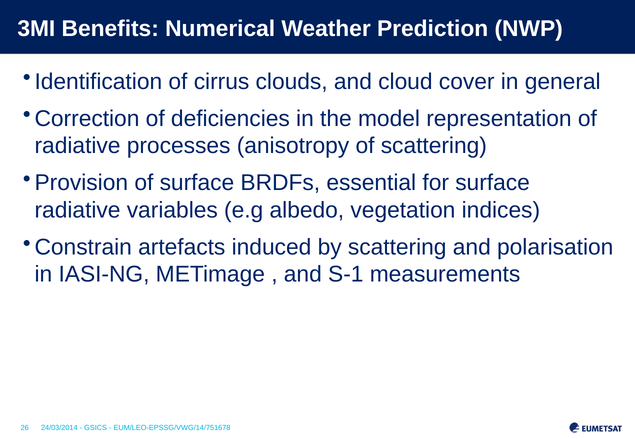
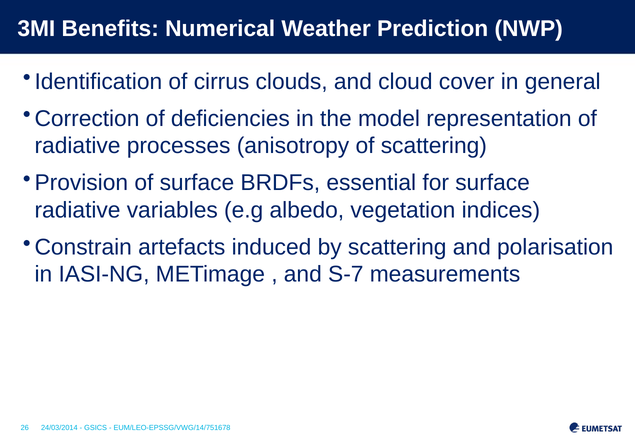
S-1: S-1 -> S-7
